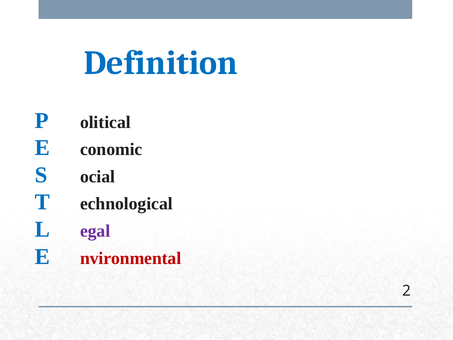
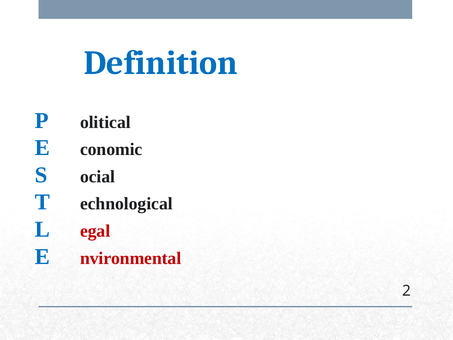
egal colour: purple -> red
